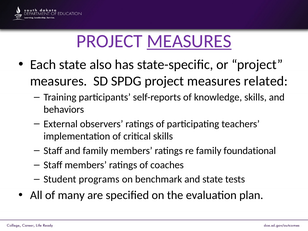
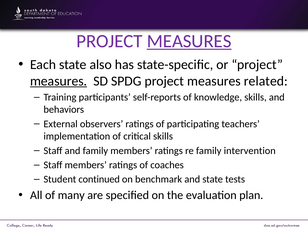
measures at (59, 81) underline: none -> present
foundational: foundational -> intervention
programs: programs -> continued
